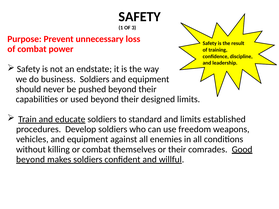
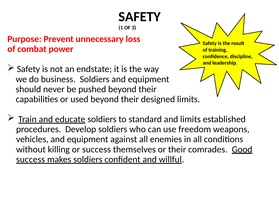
or combat: combat -> success
beyond at (31, 160): beyond -> success
